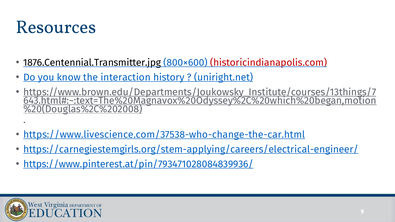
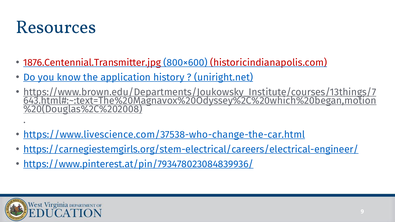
1876.Centennial.Transmitter.jpg colour: black -> red
interaction: interaction -> application
https://carnegiestemgirls.org/stem-applying/careers/electrical-engineer/: https://carnegiestemgirls.org/stem-applying/careers/electrical-engineer/ -> https://carnegiestemgirls.org/stem-electrical/careers/electrical-engineer/
https://www.pinterest.at/pin/793471028084839936/: https://www.pinterest.at/pin/793471028084839936/ -> https://www.pinterest.at/pin/793478023084839936/
